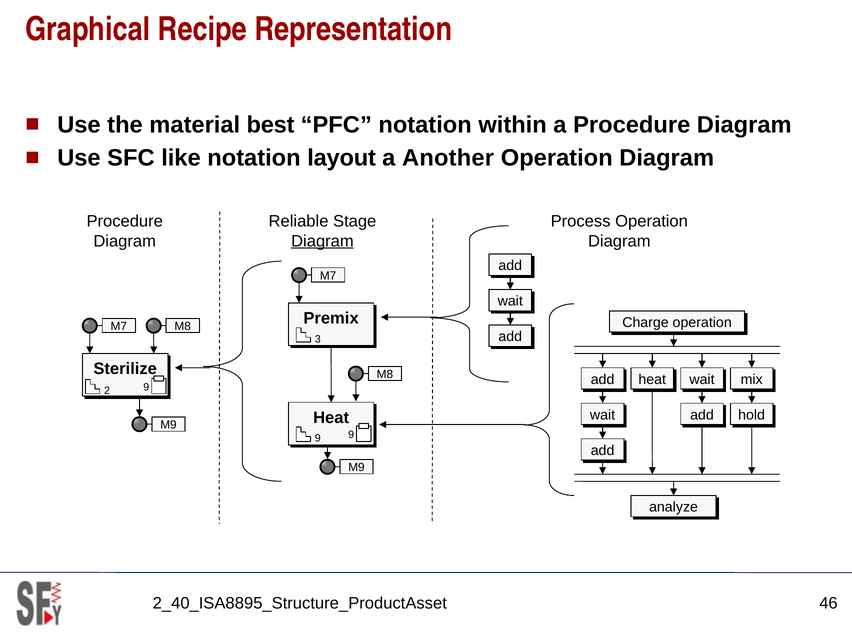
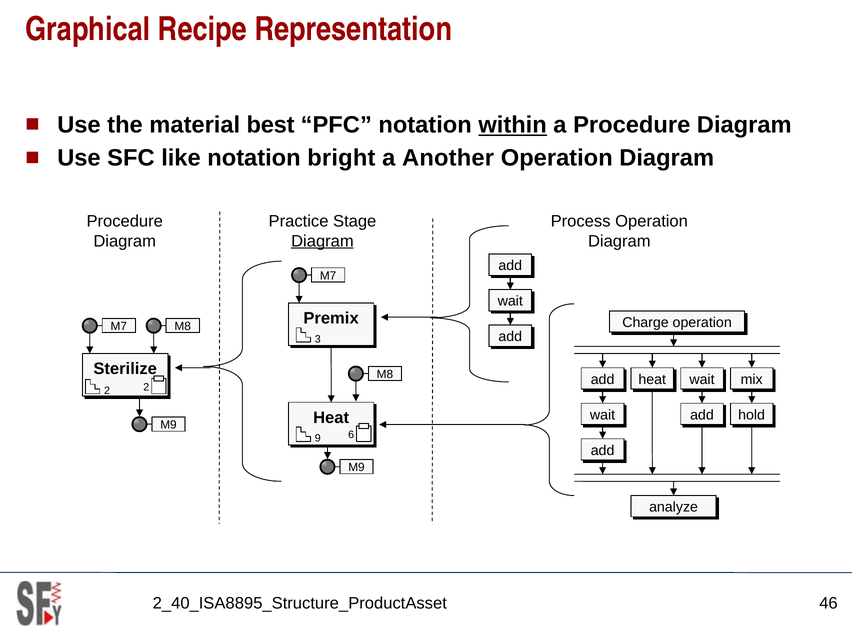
within underline: none -> present
layout: layout -> bright
Reliable: Reliable -> Practice
2 9: 9 -> 2
9 9: 9 -> 6
